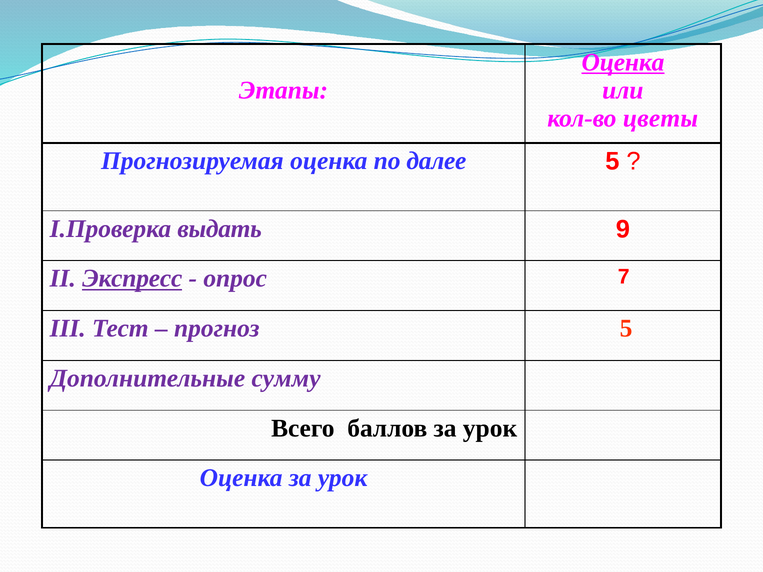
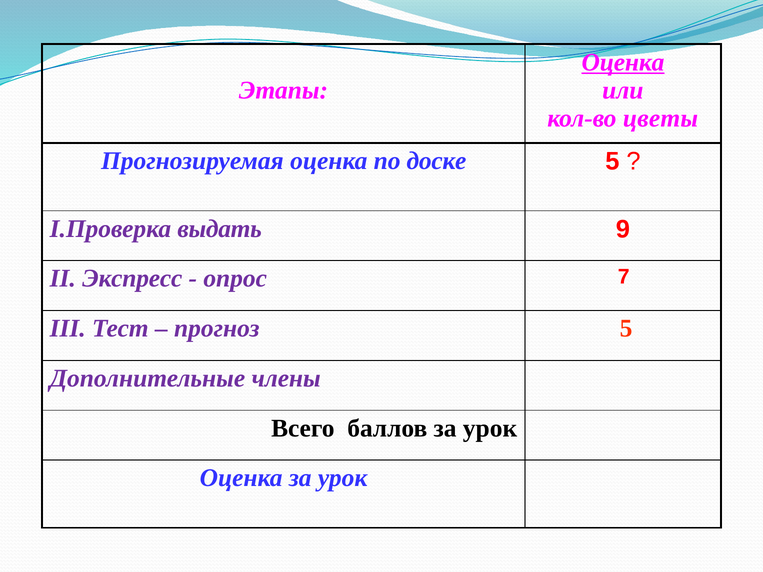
далее: далее -> доске
Экспресс underline: present -> none
сумму: сумму -> члены
